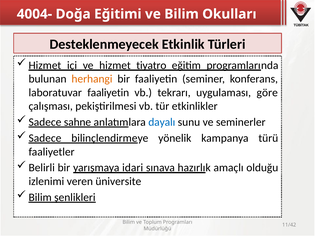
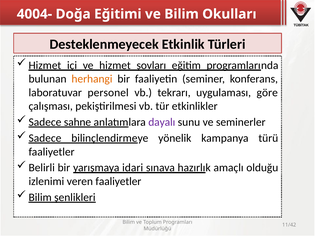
tiyatro: tiyatro -> şovları
laboratuvar faaliyetin: faaliyetin -> personel
dayalı colour: blue -> purple
veren üniversite: üniversite -> faaliyetler
